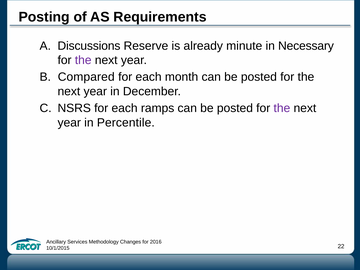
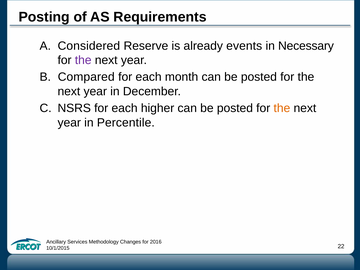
Discussions: Discussions -> Considered
minute: minute -> events
ramps: ramps -> higher
the at (282, 108) colour: purple -> orange
